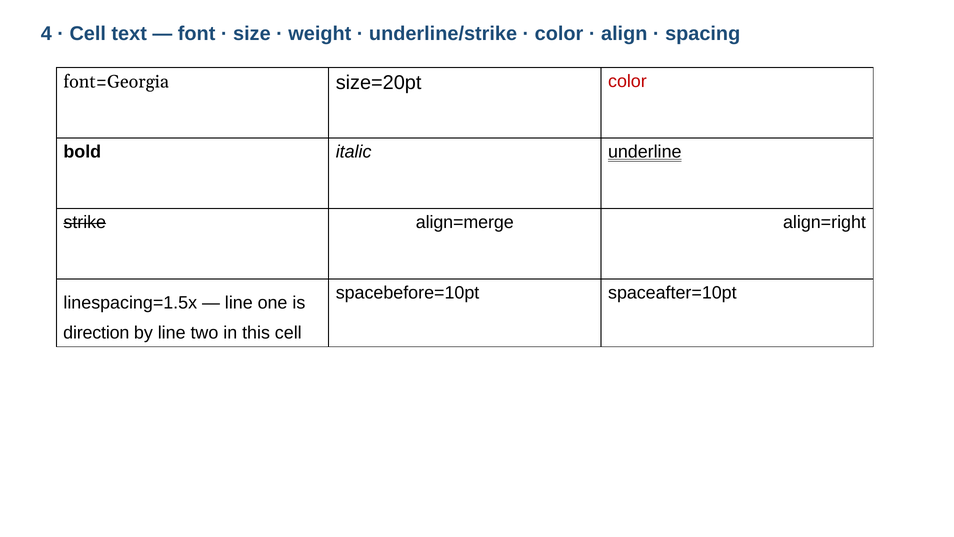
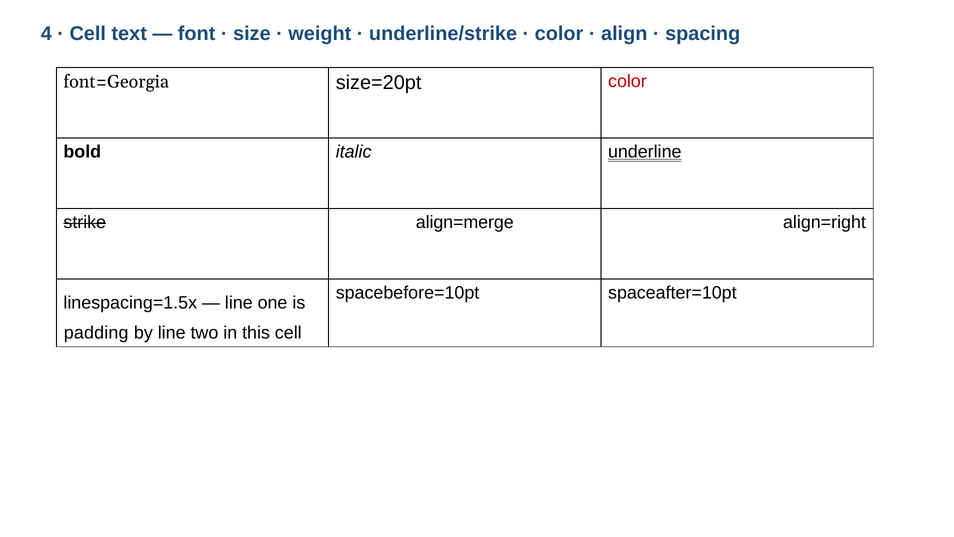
direction: direction -> padding
